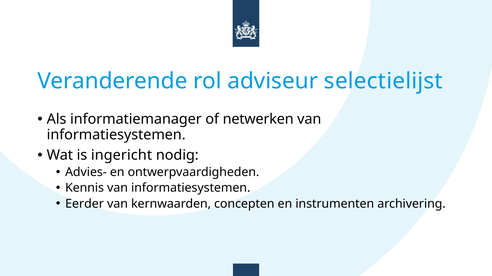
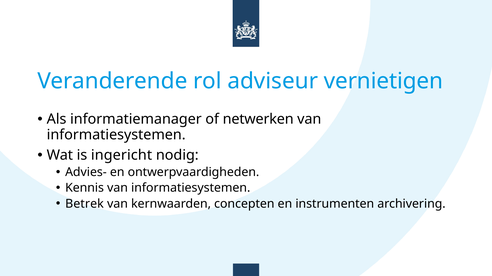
selectielijst: selectielijst -> vernietigen
Eerder: Eerder -> Betrek
